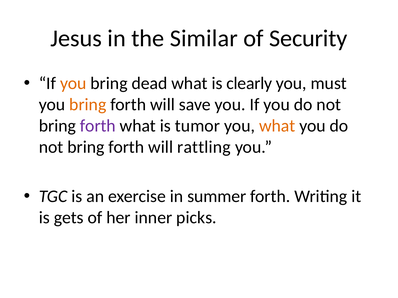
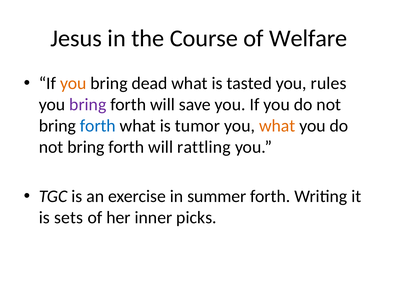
Similar: Similar -> Course
Security: Security -> Welfare
clearly: clearly -> tasted
must: must -> rules
bring at (88, 105) colour: orange -> purple
forth at (98, 126) colour: purple -> blue
gets: gets -> sets
